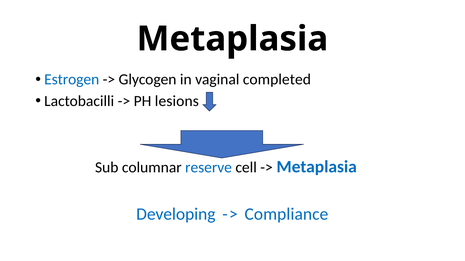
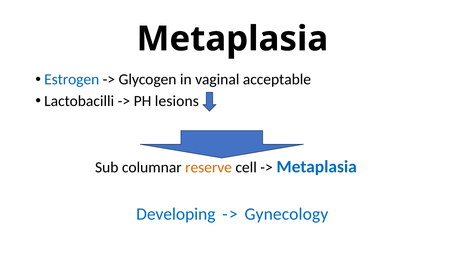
completed: completed -> acceptable
reserve colour: blue -> orange
Compliance: Compliance -> Gynecology
